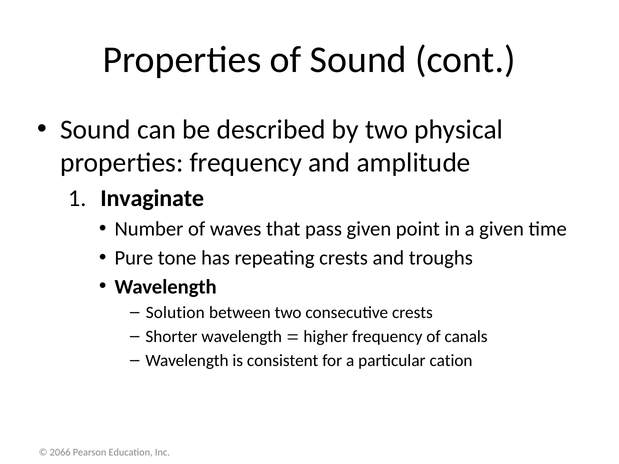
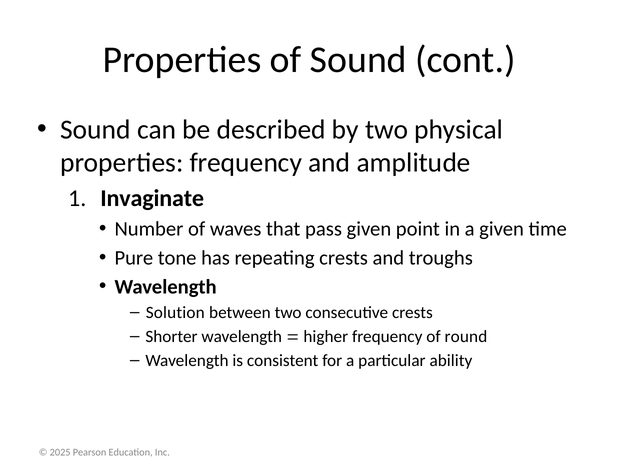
canals: canals -> round
cation: cation -> ability
2066: 2066 -> 2025
